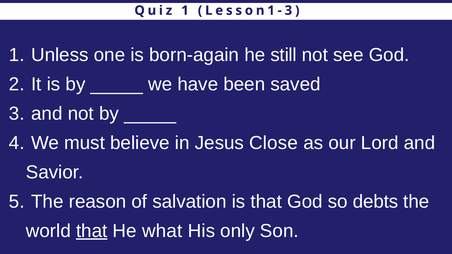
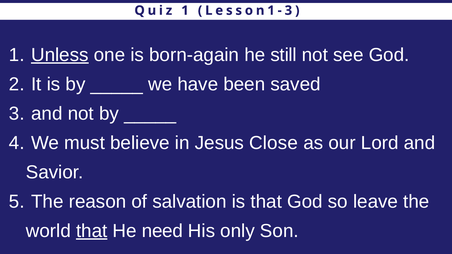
Unless underline: none -> present
debts: debts -> leave
what: what -> need
